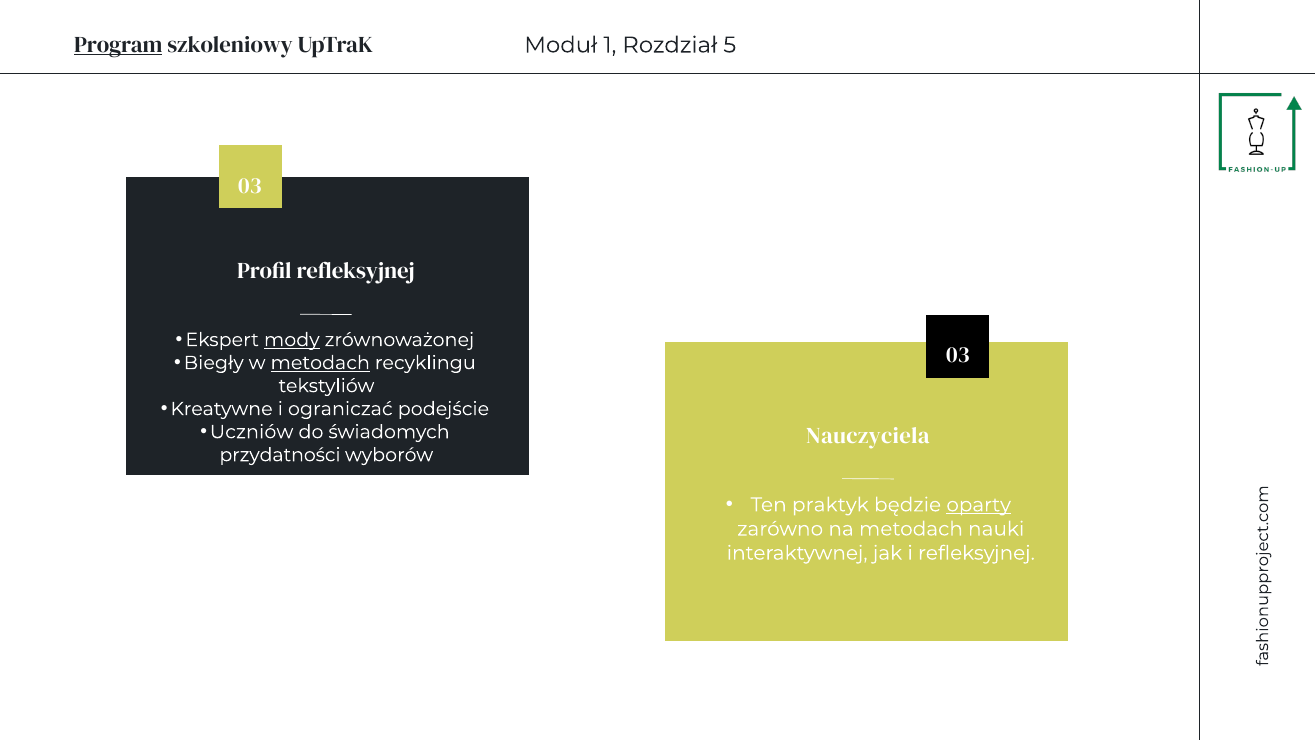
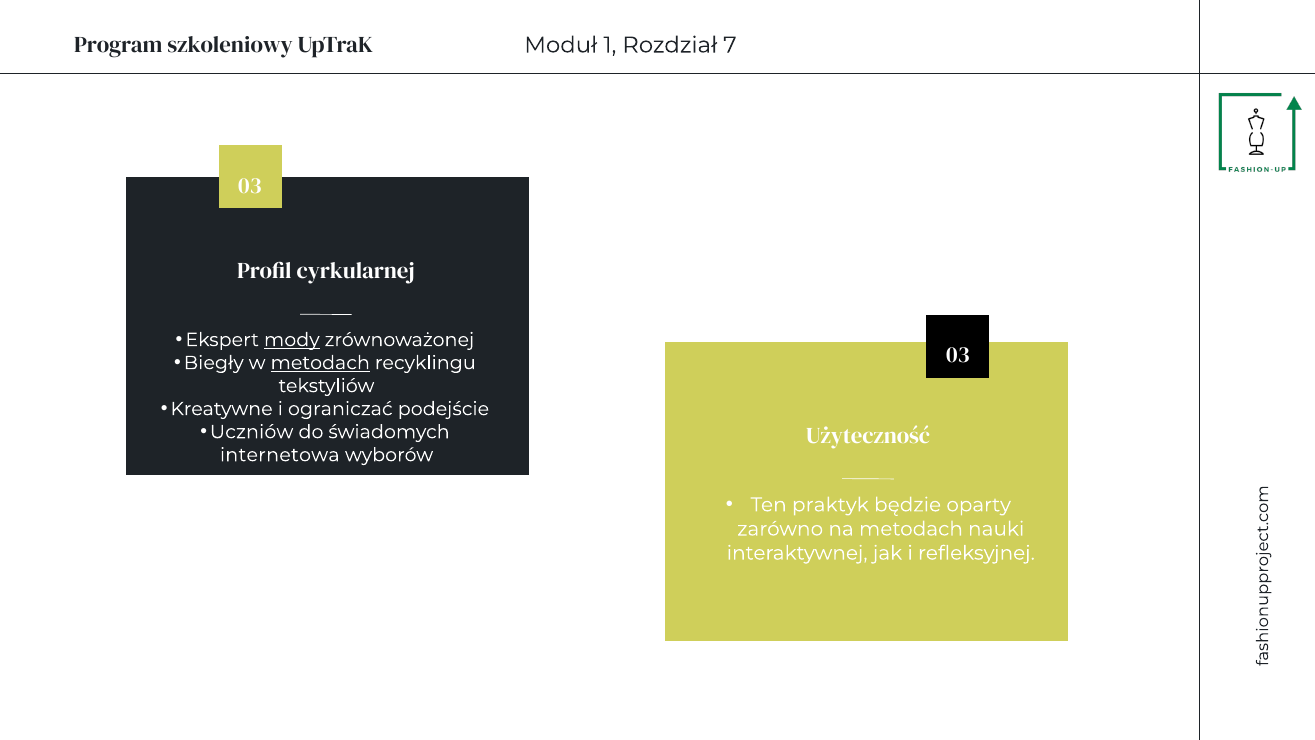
Program underline: present -> none
5: 5 -> 7
Profil refleksyjnej: refleksyjnej -> cyrkularnej
Nauczyciela: Nauczyciela -> Użyteczność
przydatności: przydatności -> internetowa
oparty underline: present -> none
